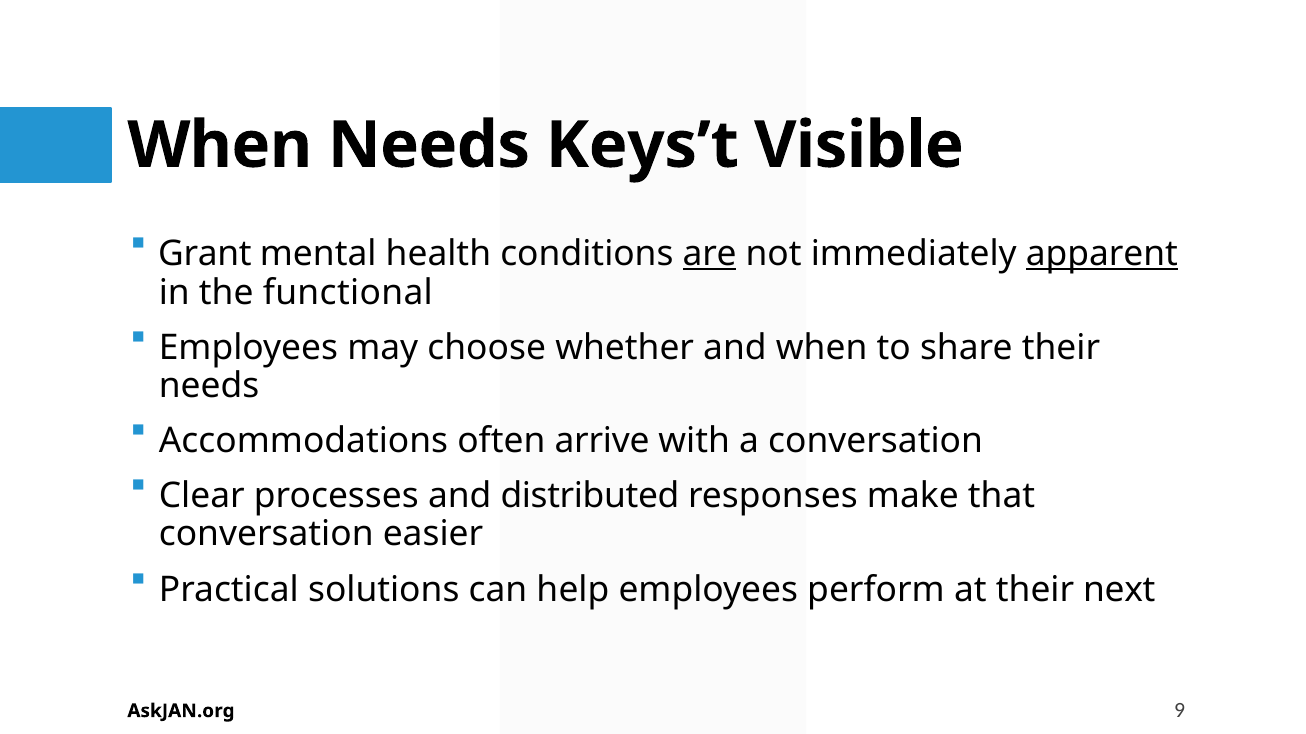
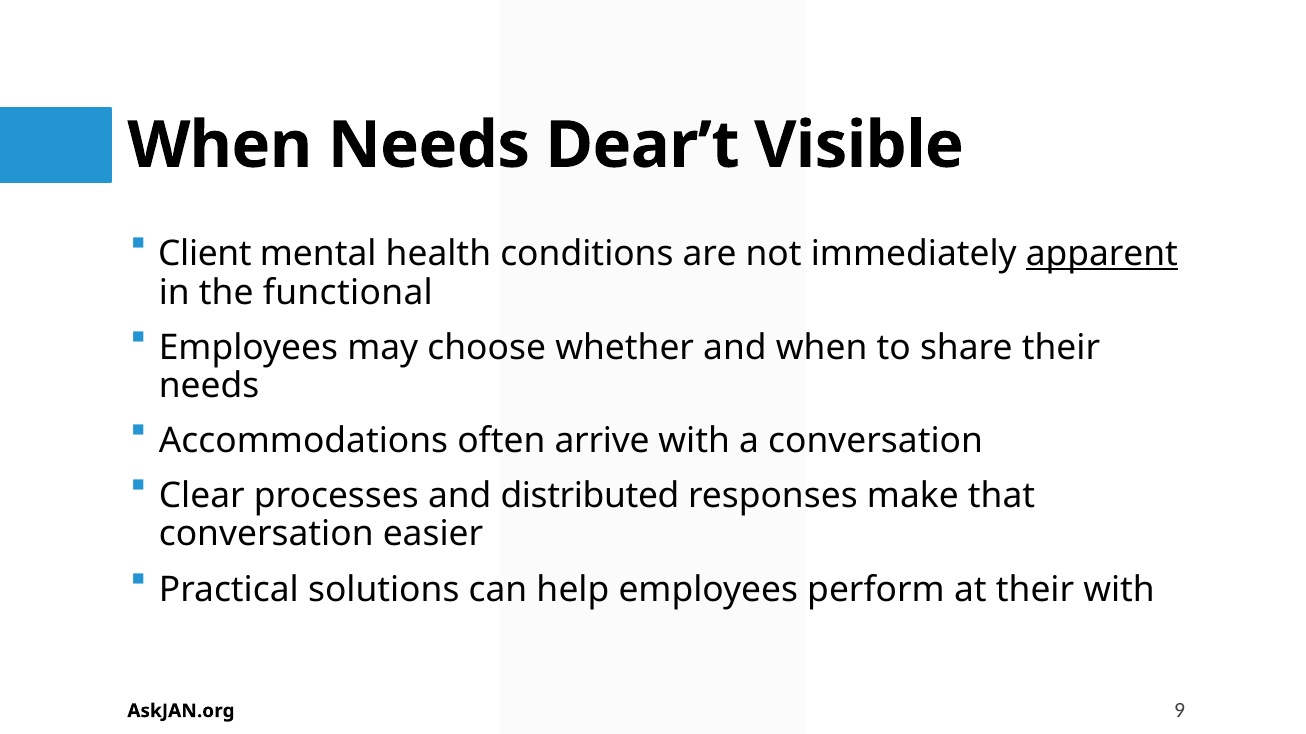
Keys’t: Keys’t -> Dear’t
Grant: Grant -> Client
are underline: present -> none
their next: next -> with
